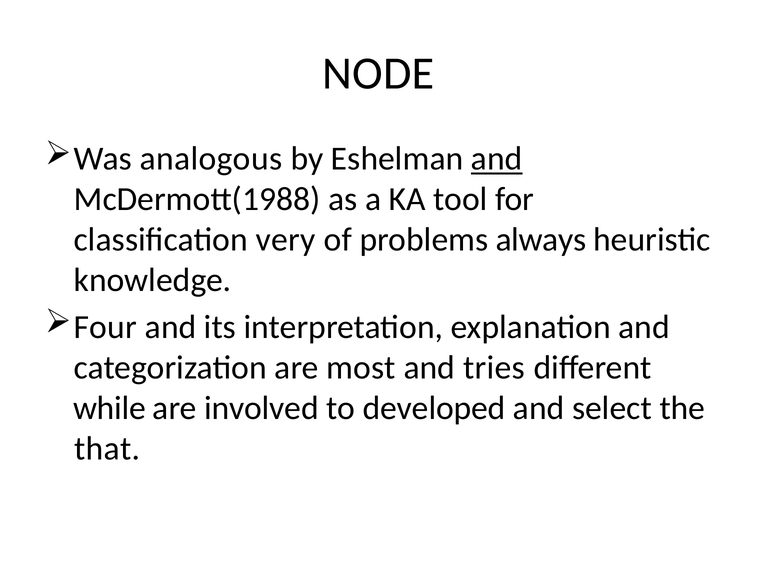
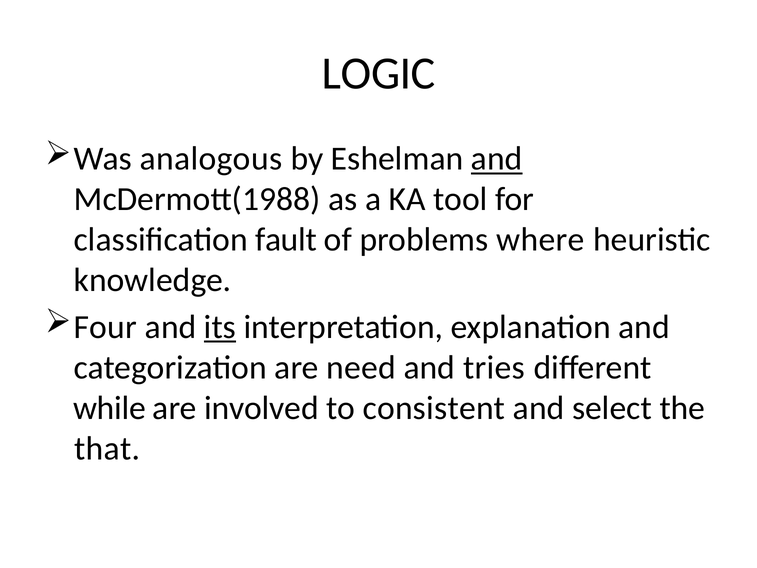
NODE: NODE -> LOGIC
very: very -> fault
always: always -> where
its underline: none -> present
most: most -> need
developed: developed -> consistent
